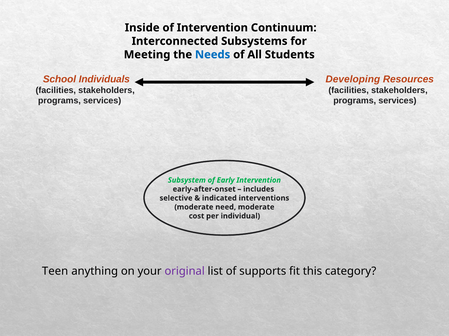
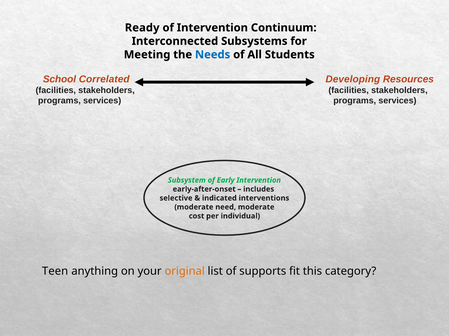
Inside: Inside -> Ready
Individuals: Individuals -> Correlated
original colour: purple -> orange
